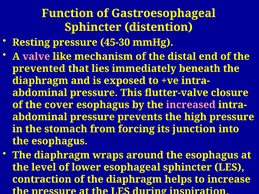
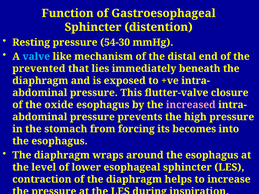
45-30: 45-30 -> 54-30
valve colour: pink -> light blue
cover: cover -> oxide
junction: junction -> becomes
